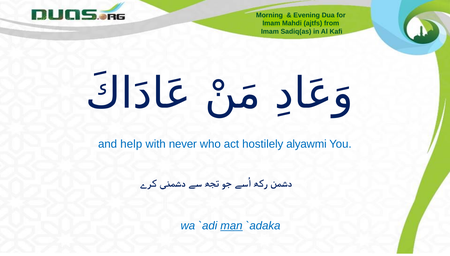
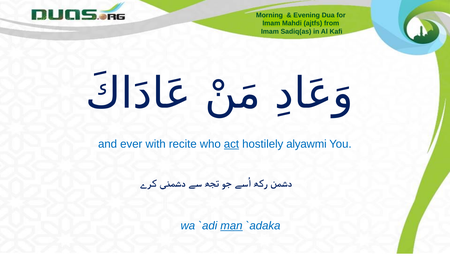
help: help -> ever
never: never -> recite
act underline: none -> present
